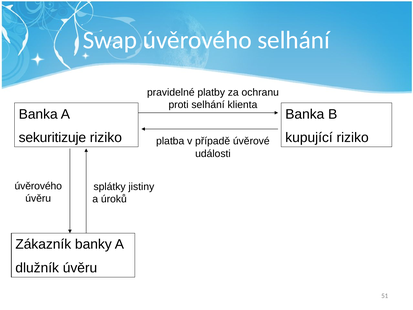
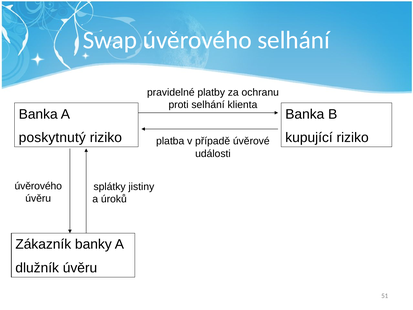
sekuritizuje: sekuritizuje -> poskytnutý
